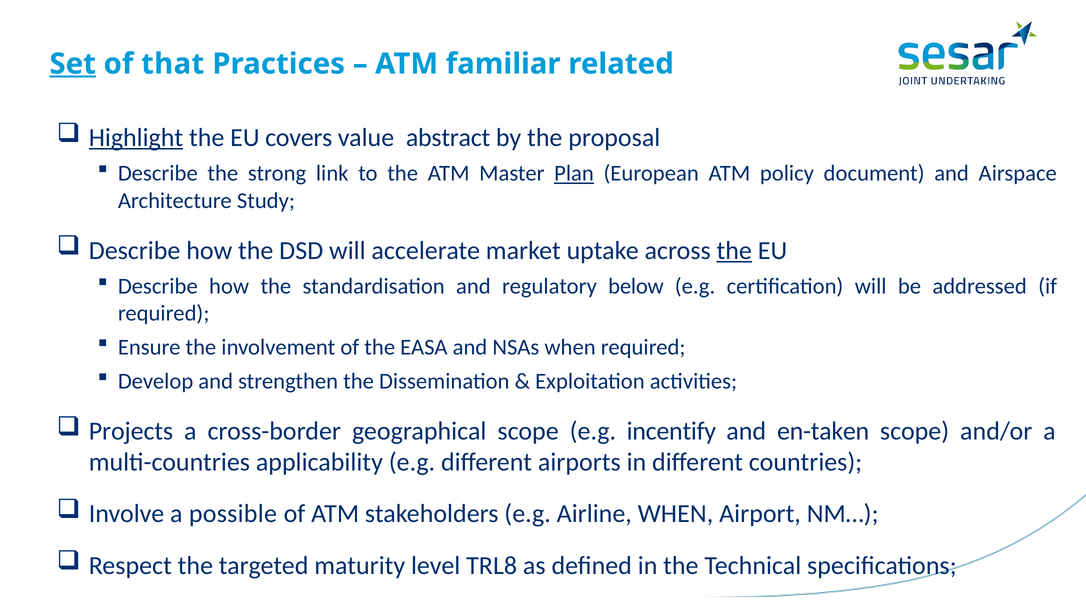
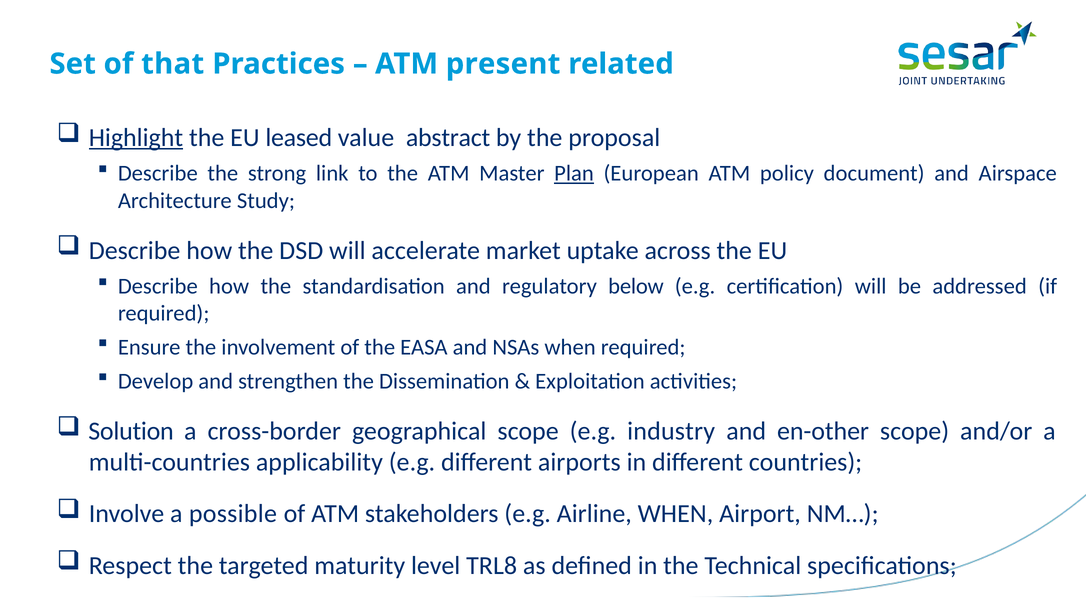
Set underline: present -> none
familiar: familiar -> present
covers: covers -> leased
the at (734, 250) underline: present -> none
Projects: Projects -> Solution
incentify: incentify -> industry
en-taken: en-taken -> en-other
